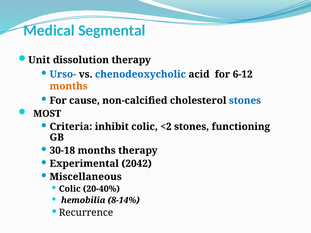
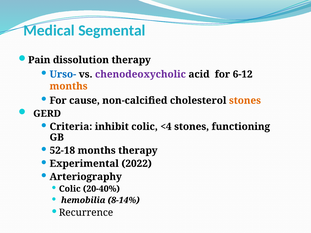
Unit: Unit -> Pain
chenodeoxycholic colour: blue -> purple
stones at (245, 101) colour: blue -> orange
MOST: MOST -> GERD
<2: <2 -> <4
30-18: 30-18 -> 52-18
2042: 2042 -> 2022
Miscellaneous: Miscellaneous -> Arteriography
